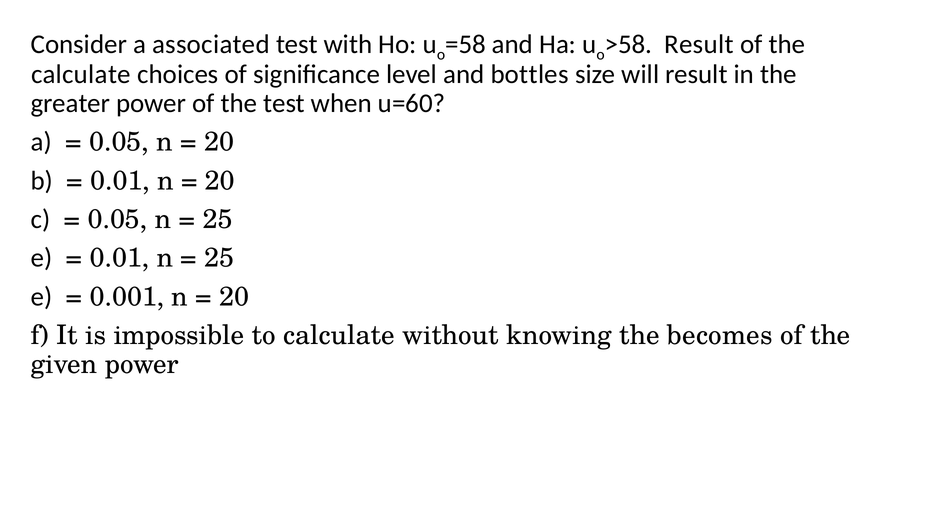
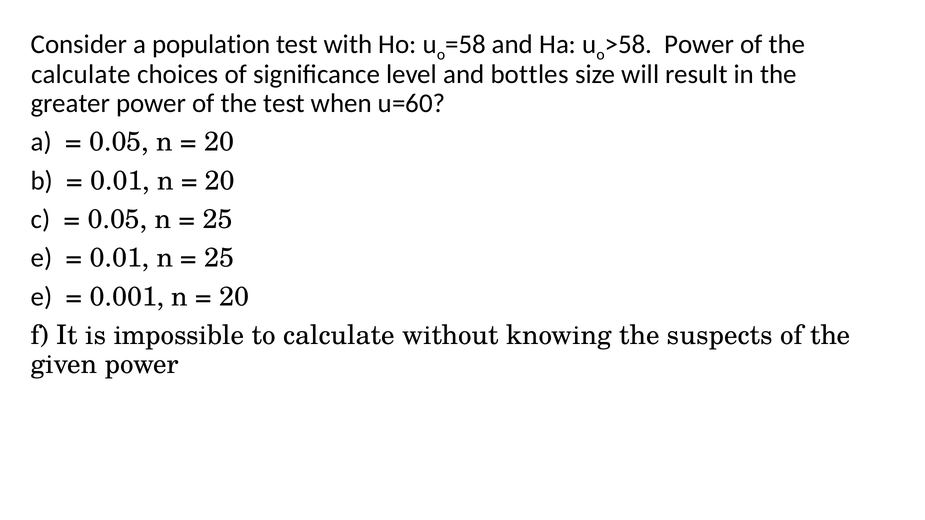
associated: associated -> population
Result at (699, 44): Result -> Power
becomes: becomes -> suspects
